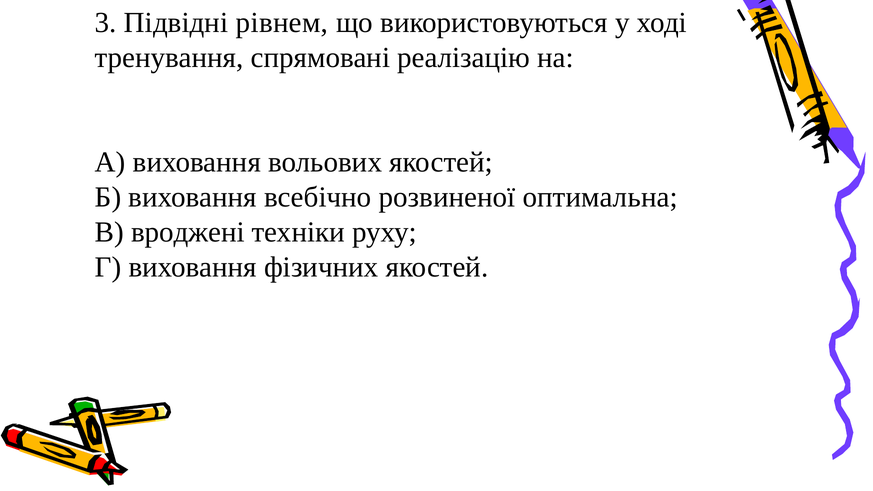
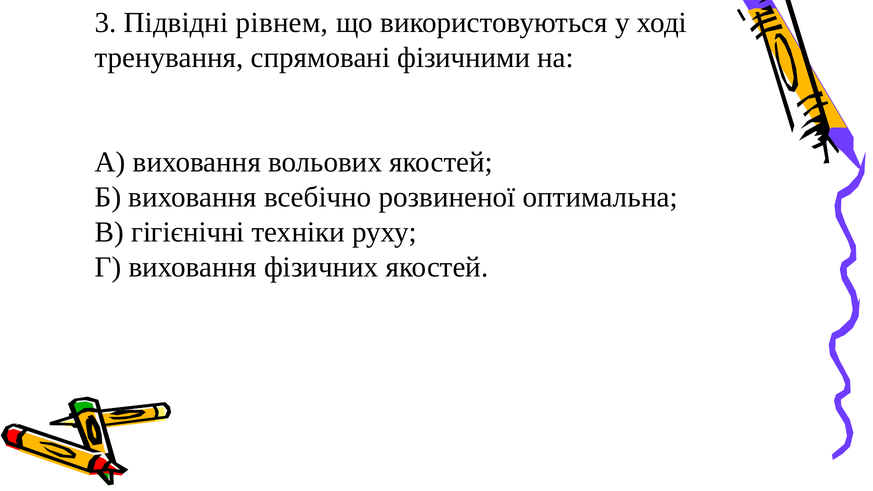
реалізацію: реалізацію -> фізичними
вроджені: вроджені -> гігієнічні
